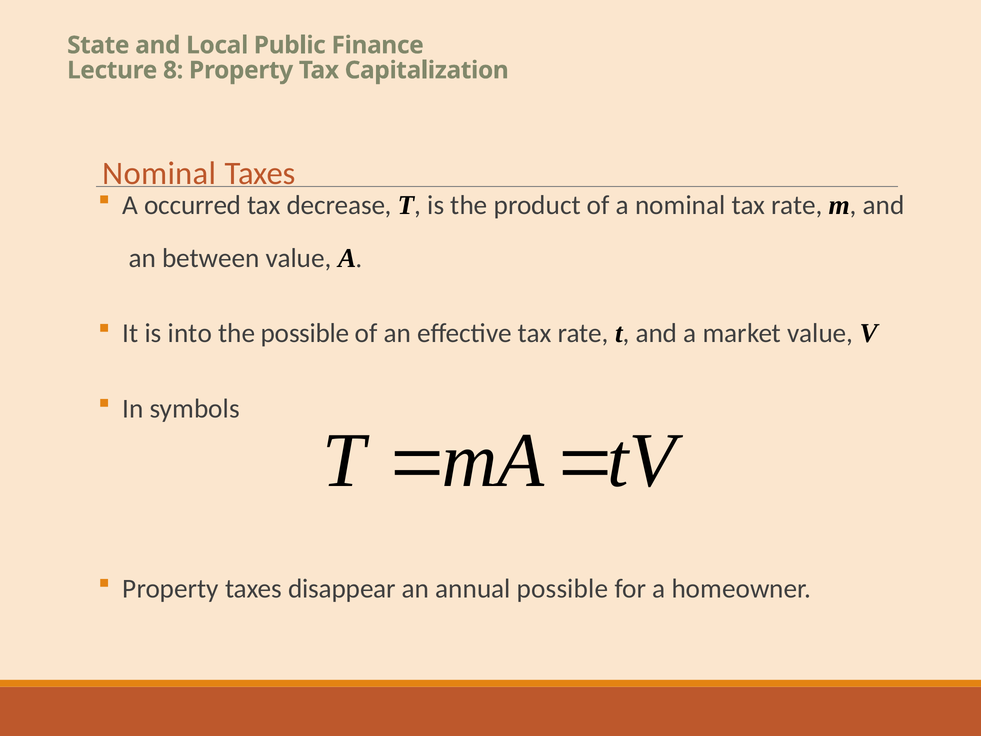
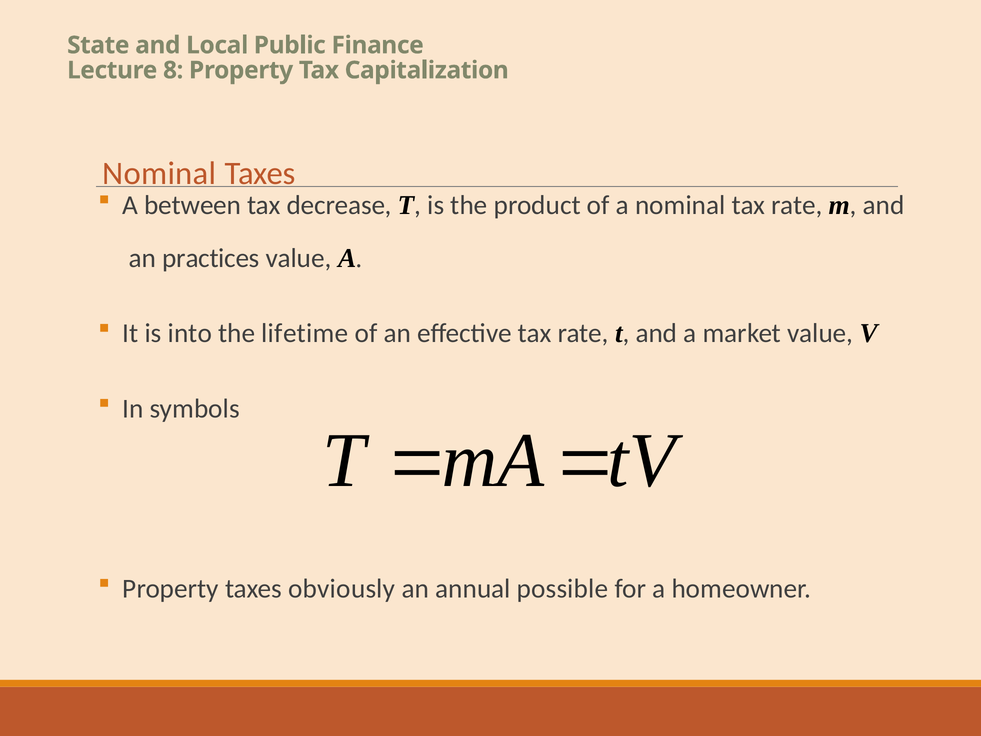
occurred: occurred -> between
between: between -> practices
the possible: possible -> lifetime
disappear: disappear -> obviously
